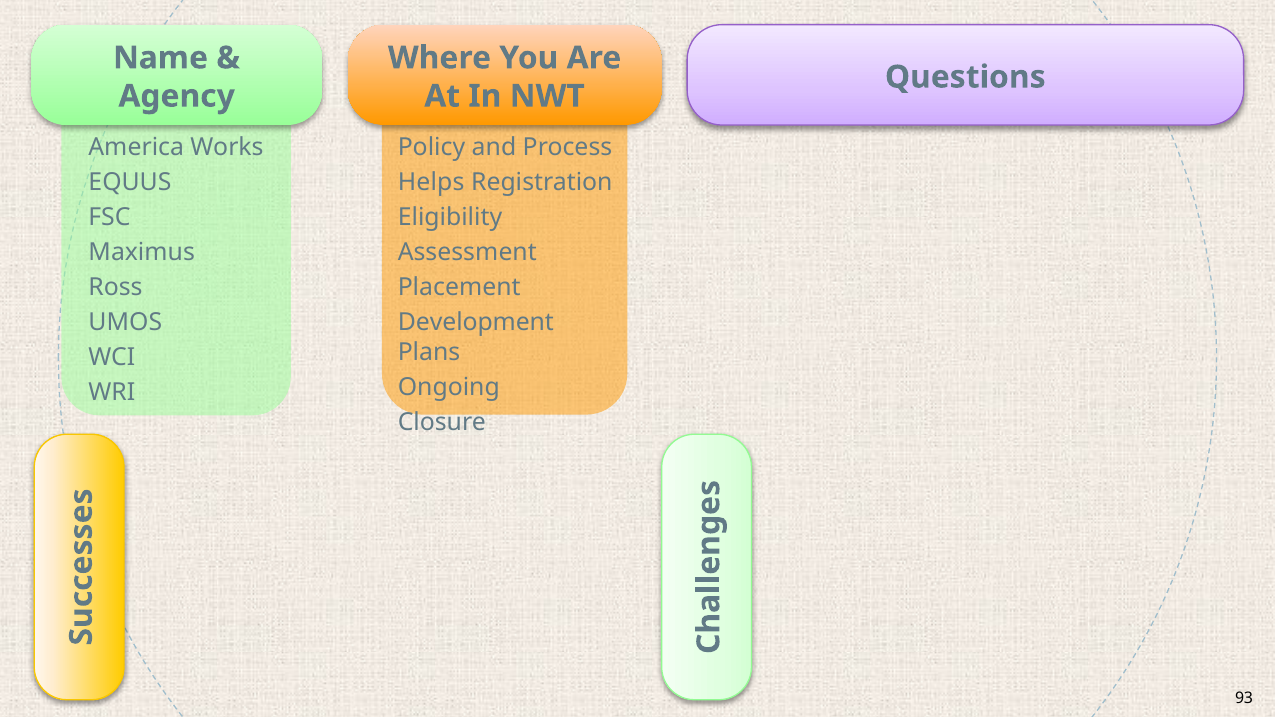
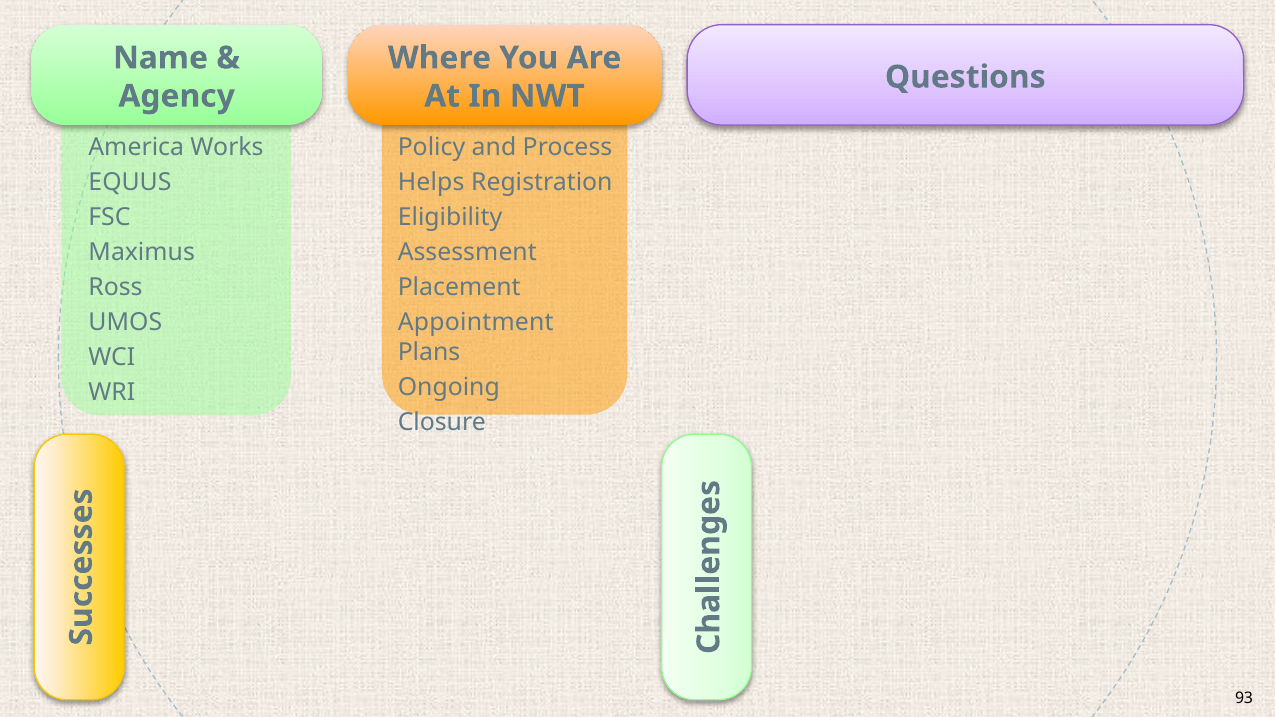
Development: Development -> Appointment
